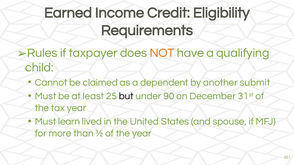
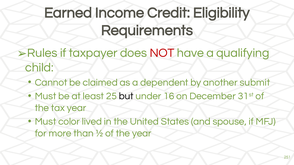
NOT colour: orange -> red
90: 90 -> 16
learn: learn -> color
